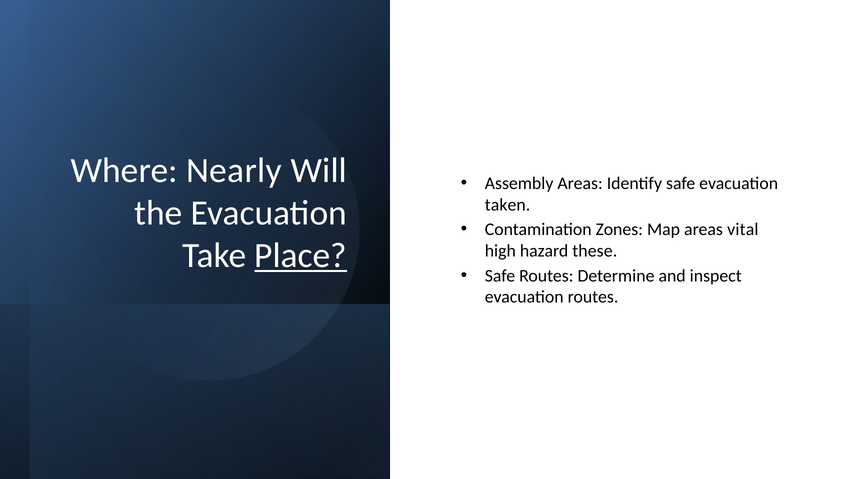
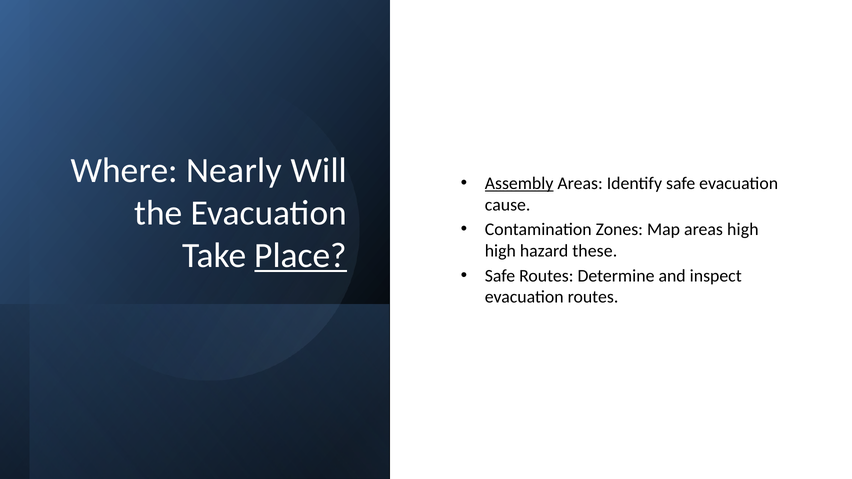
Assembly underline: none -> present
taken: taken -> cause
areas vital: vital -> high
